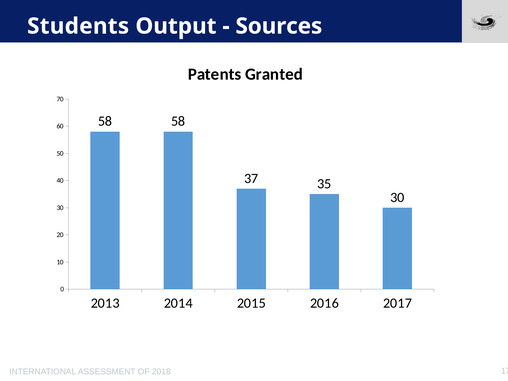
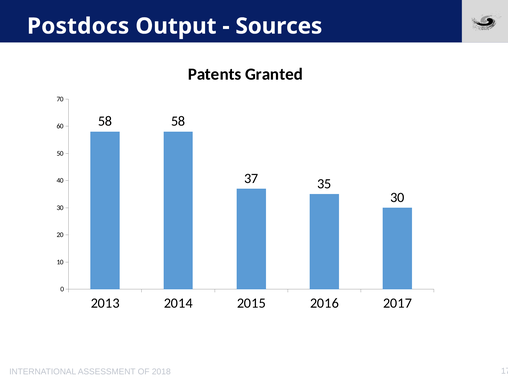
Students: Students -> Postdocs
